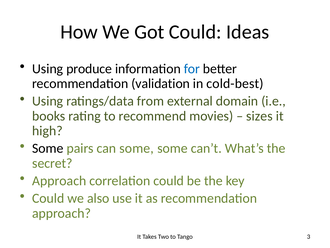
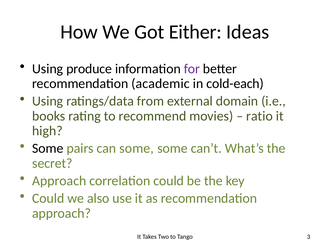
Got Could: Could -> Either
for colour: blue -> purple
validation: validation -> academic
cold-best: cold-best -> cold-each
sizes: sizes -> ratio
